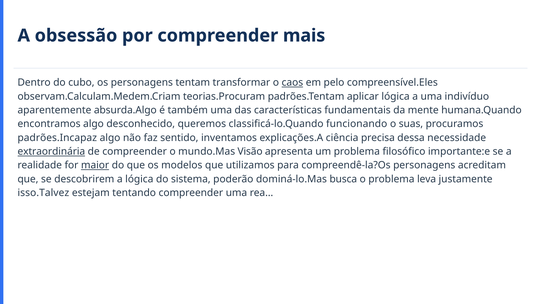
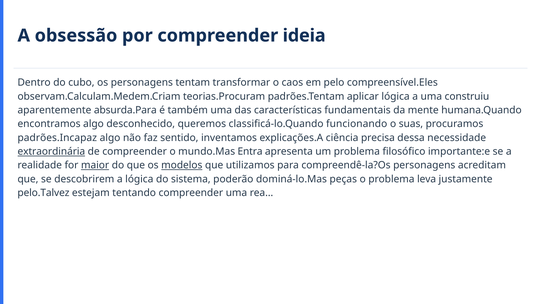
mais: mais -> ideia
caos underline: present -> none
indivíduo: indivíduo -> construiu
absurda.Algo: absurda.Algo -> absurda.Para
Visão: Visão -> Entra
modelos underline: none -> present
busca: busca -> peças
isso.Talvez: isso.Talvez -> pelo.Talvez
